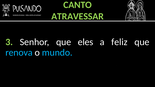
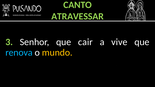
eles: eles -> cair
feliz: feliz -> vive
mundo colour: light blue -> yellow
